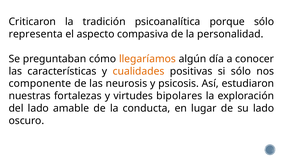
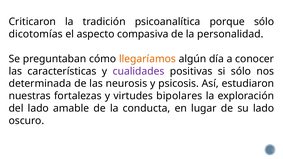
representa: representa -> dicotomías
cualidades colour: orange -> purple
componente: componente -> determinada
